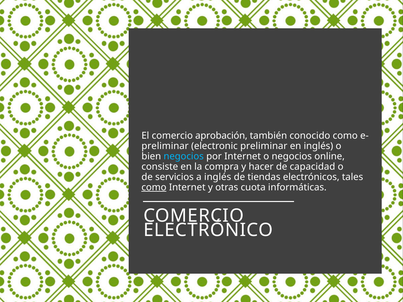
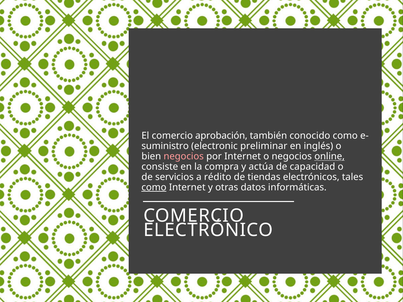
preliminar at (165, 146): preliminar -> suministro
negocios at (184, 157) colour: light blue -> pink
online underline: none -> present
hacer: hacer -> actúa
a inglés: inglés -> rédito
cuota: cuota -> datos
